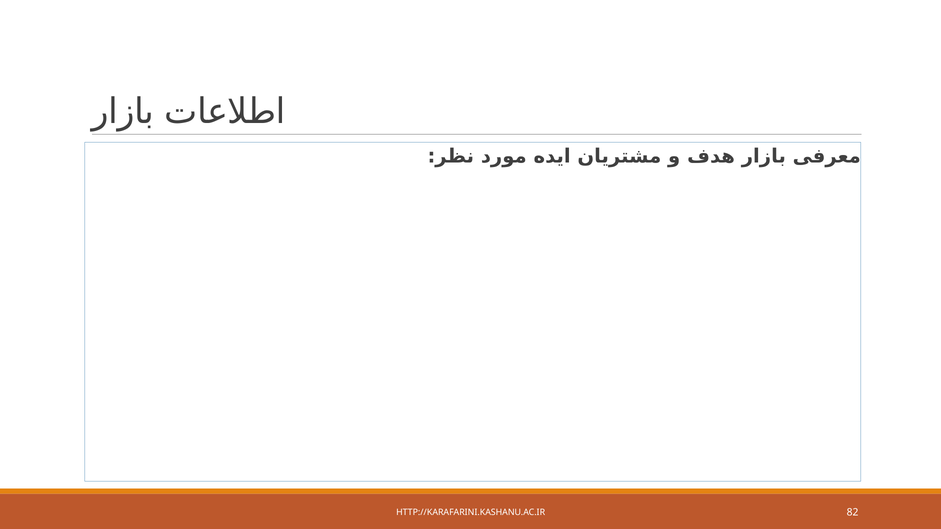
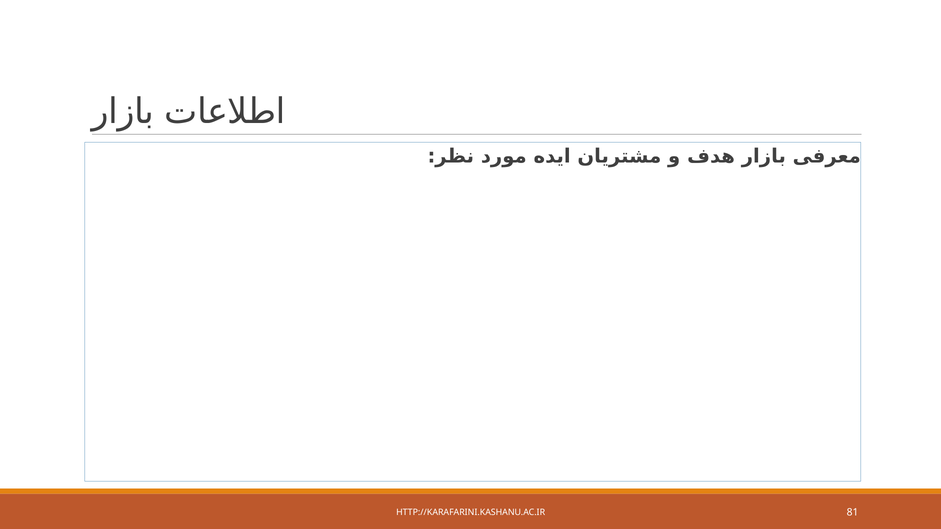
82: 82 -> 81
